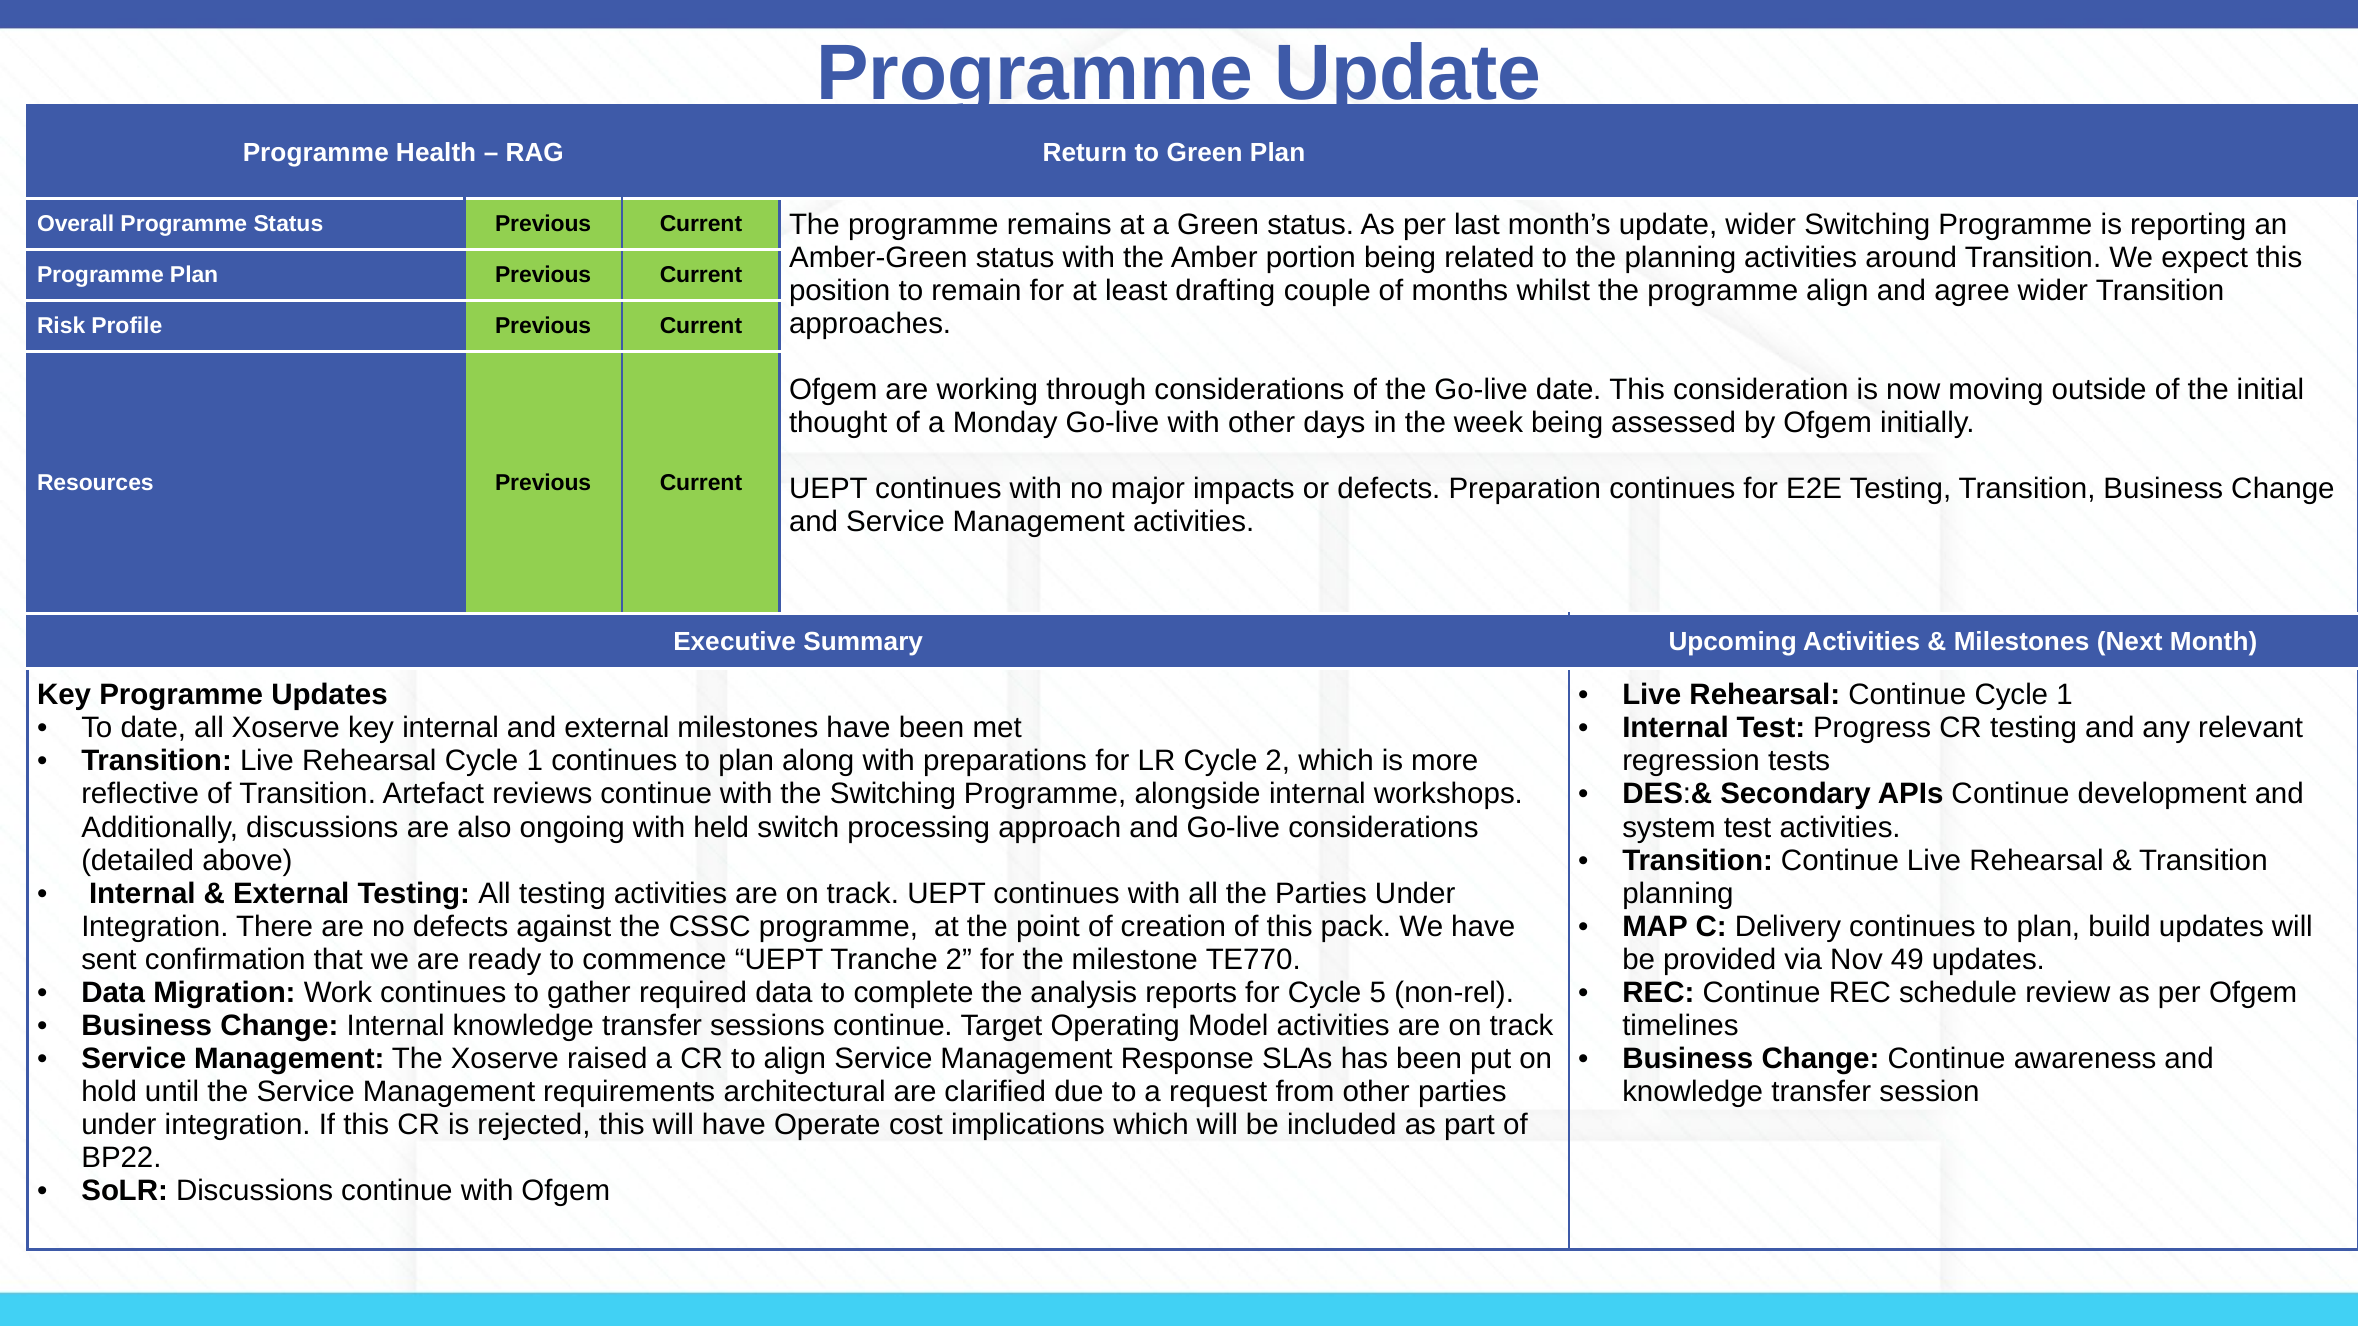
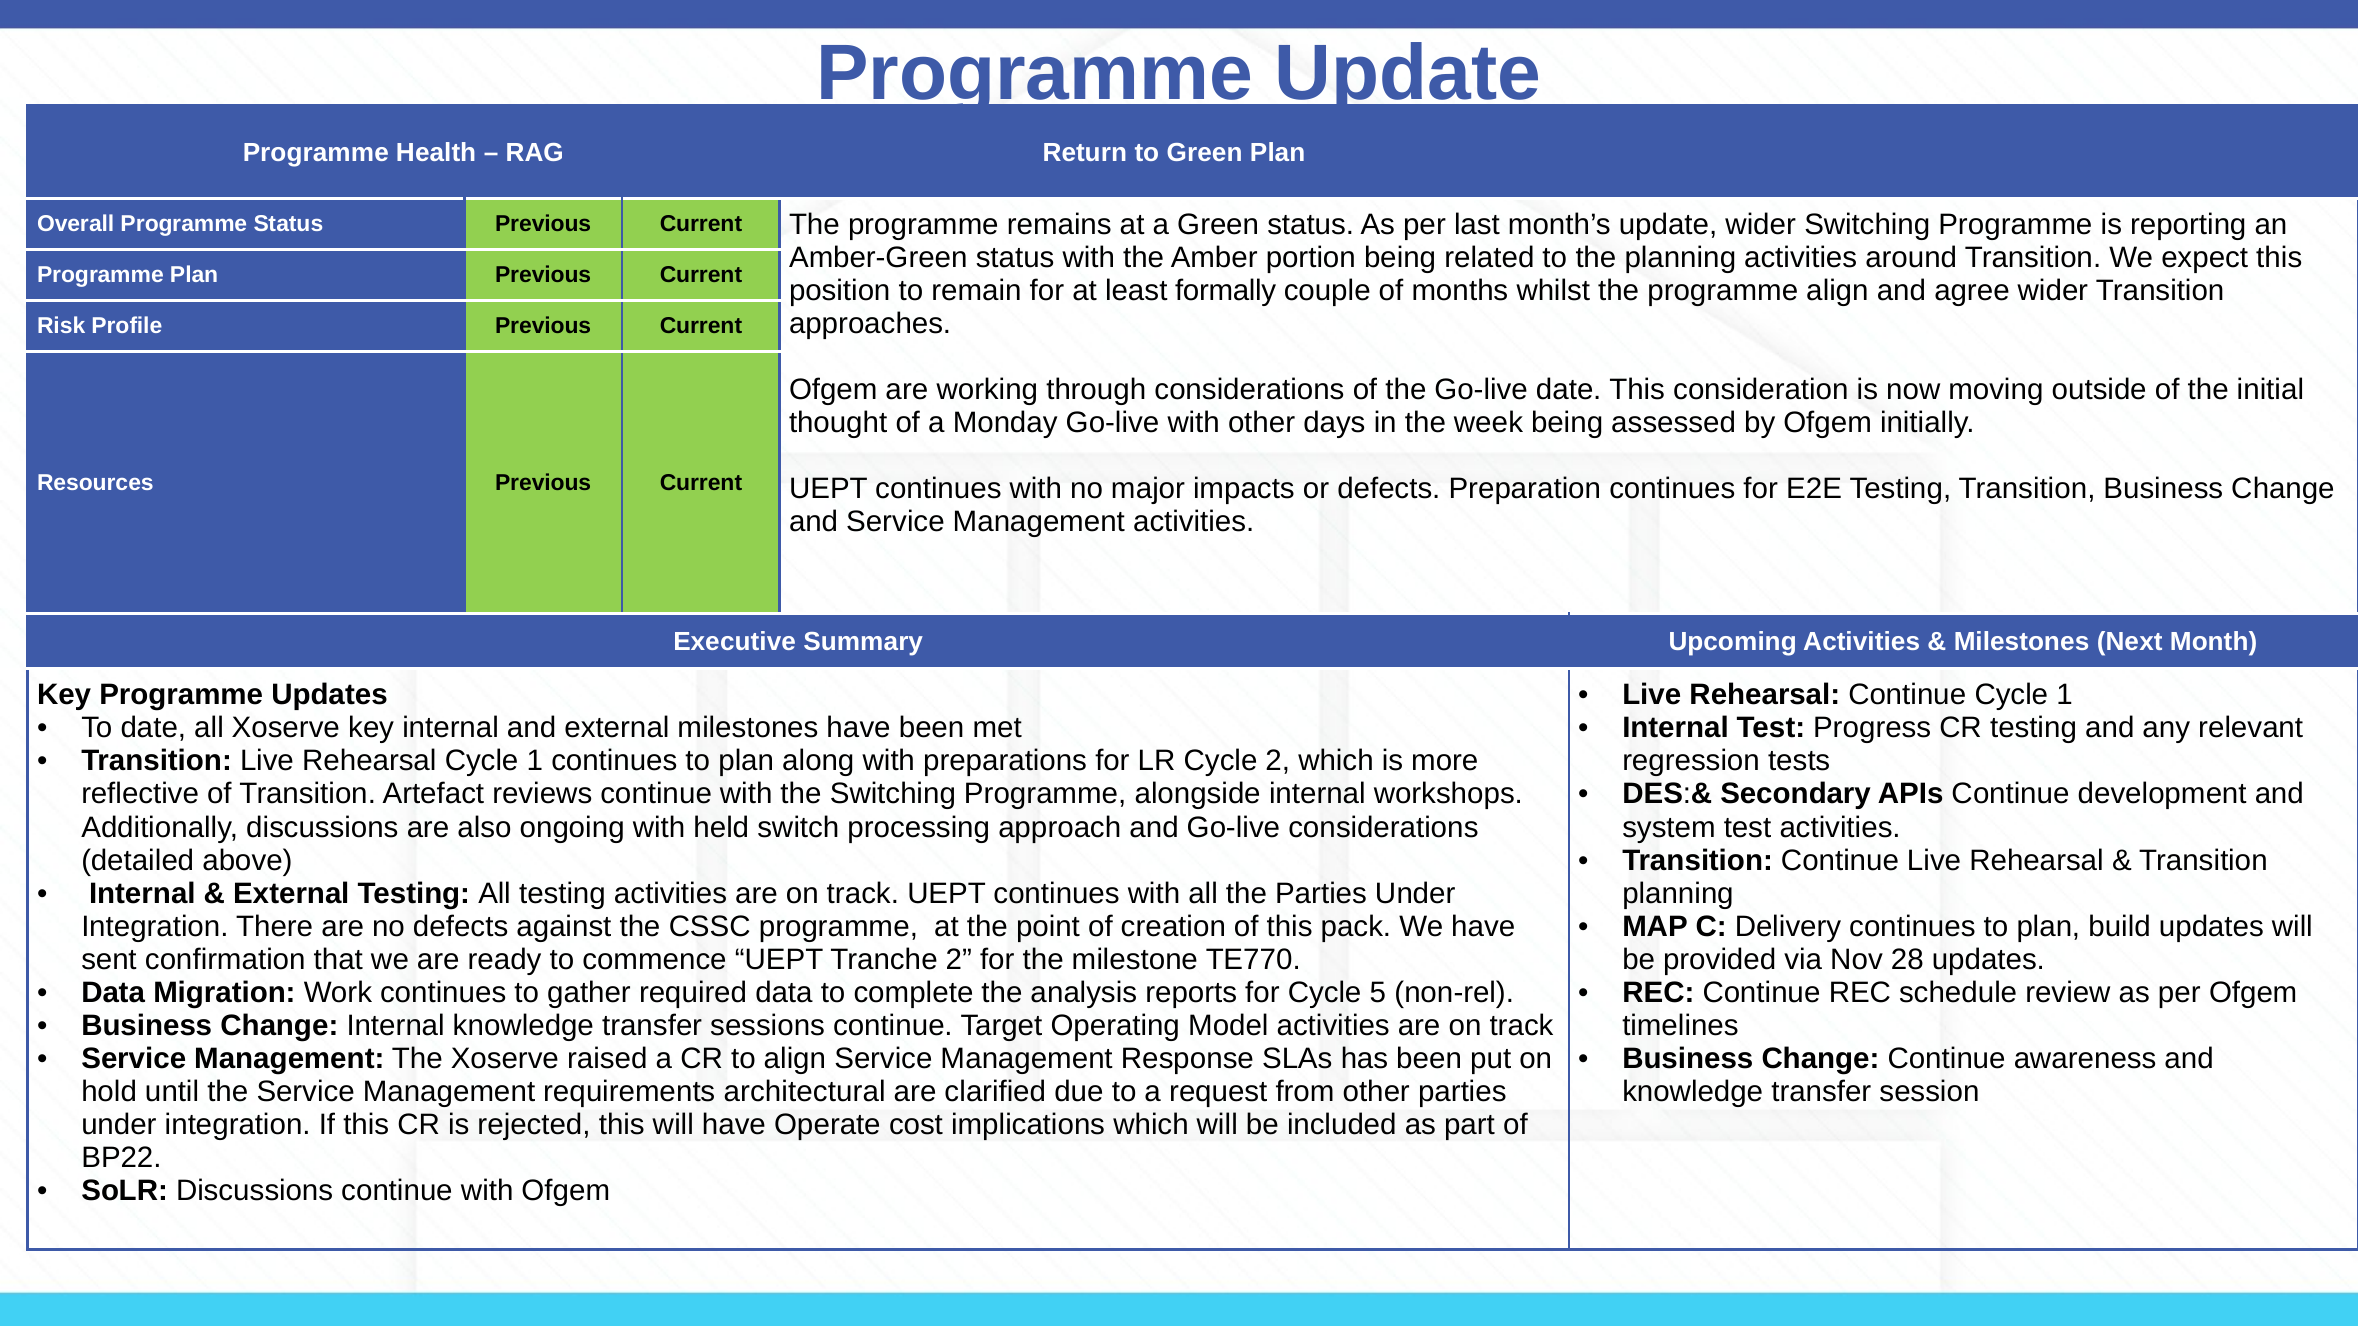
drafting: drafting -> formally
49: 49 -> 28
